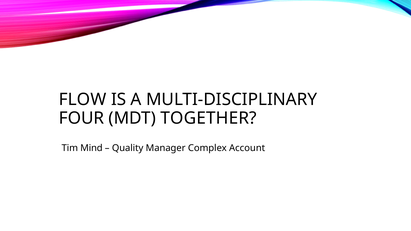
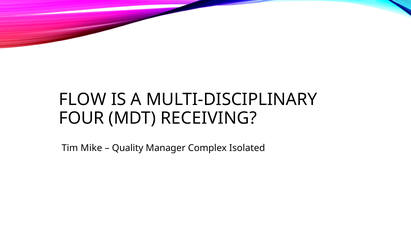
TOGETHER: TOGETHER -> RECEIVING
Mind: Mind -> Mike
Account: Account -> Isolated
